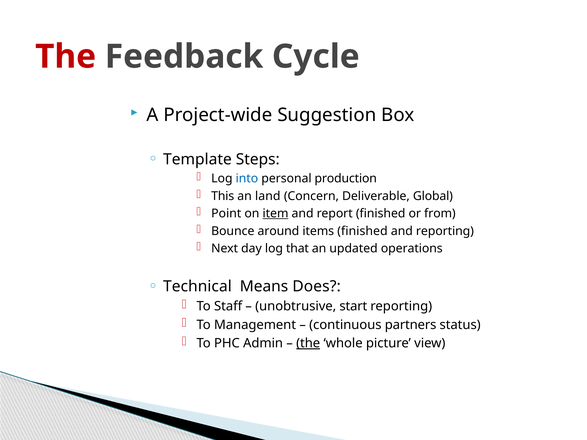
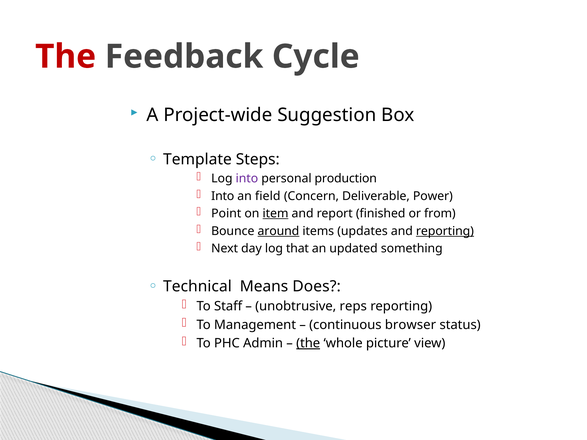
into at (247, 179) colour: blue -> purple
This at (223, 196): This -> Into
land: land -> field
Global: Global -> Power
around underline: none -> present
items finished: finished -> updates
reporting at (445, 231) underline: none -> present
operations: operations -> something
start: start -> reps
partners: partners -> browser
